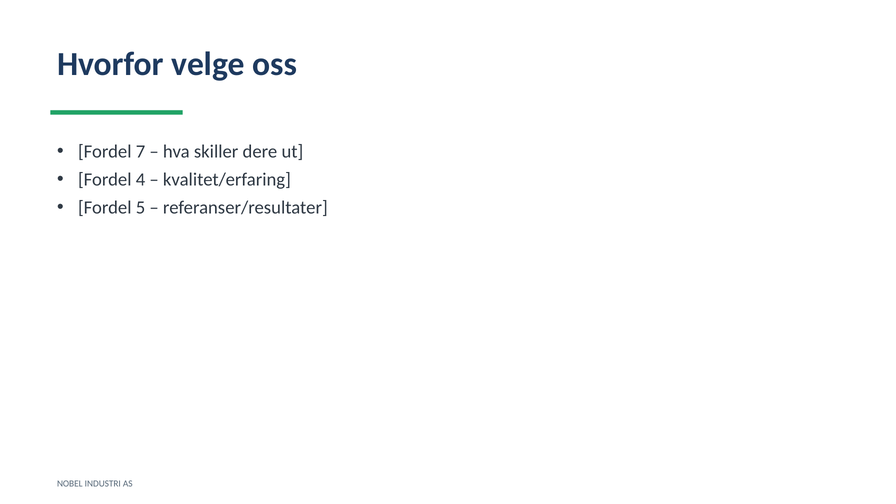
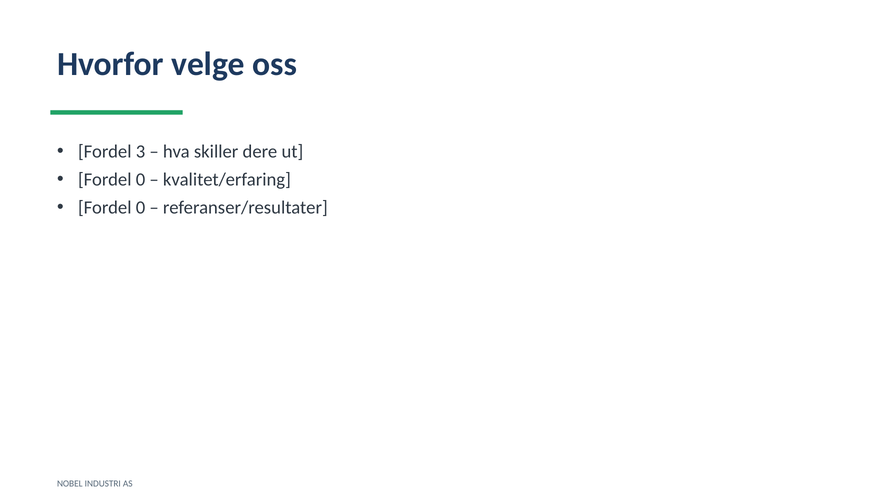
7: 7 -> 3
4 at (141, 180): 4 -> 0
5 at (141, 208): 5 -> 0
